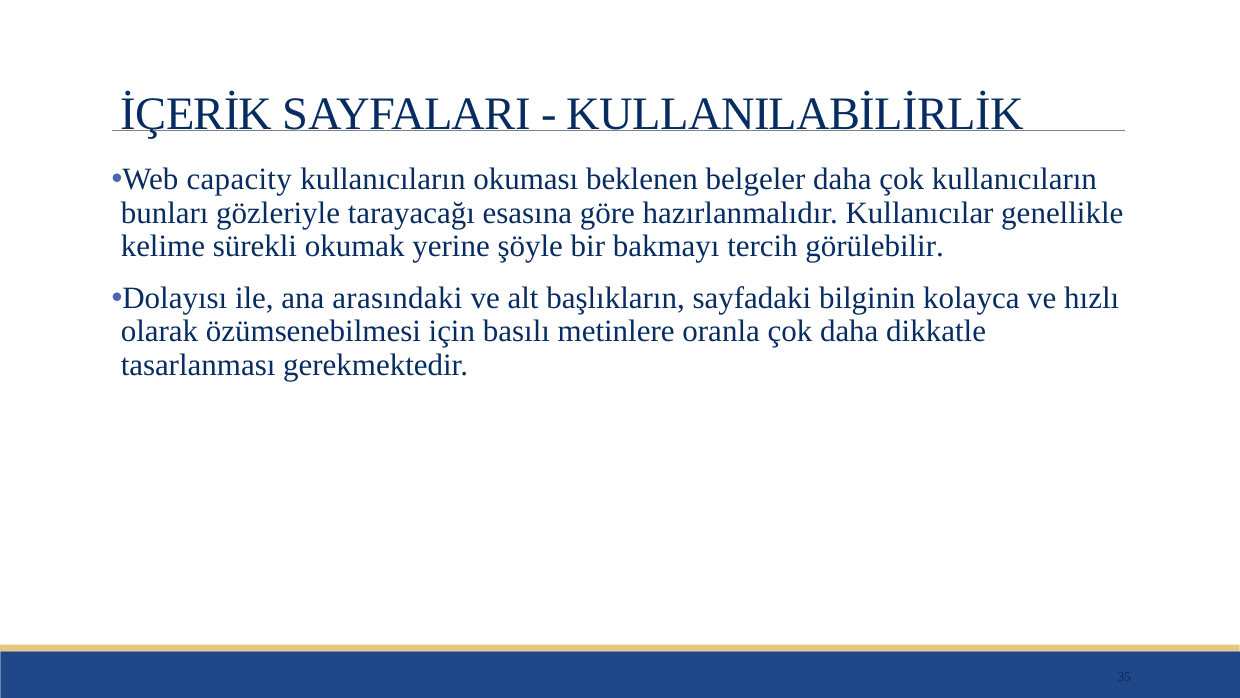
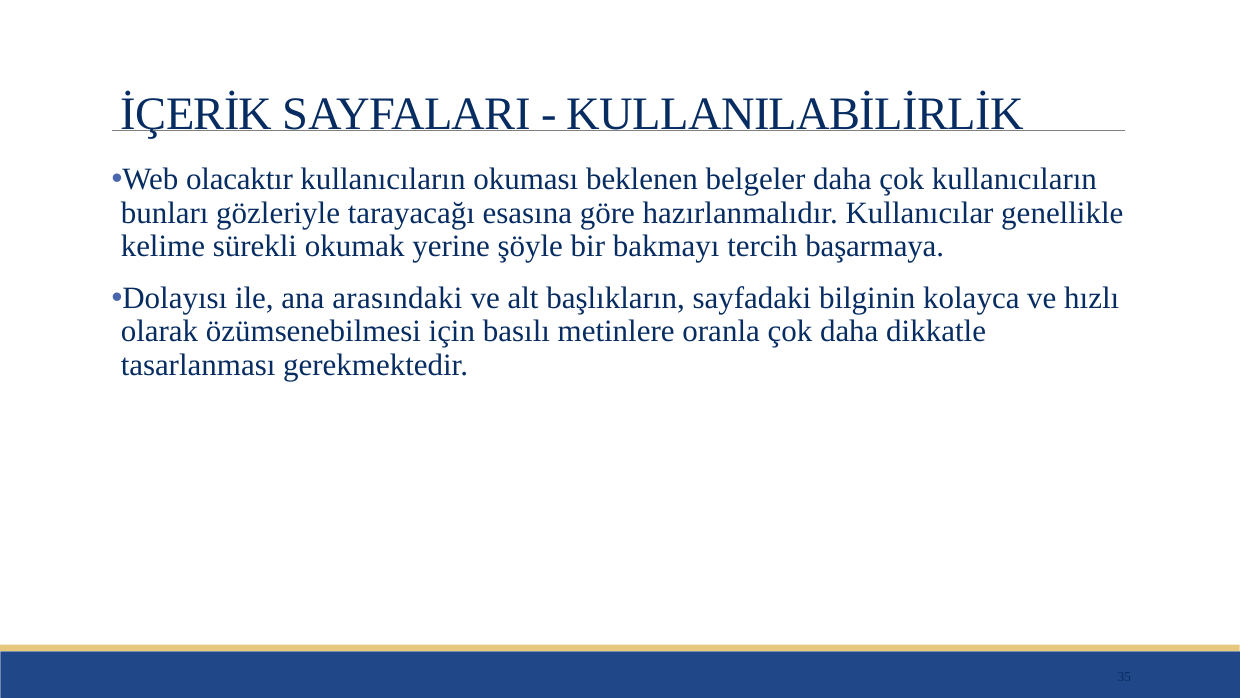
capacity: capacity -> olacaktır
görülebilir: görülebilir -> başarmaya
